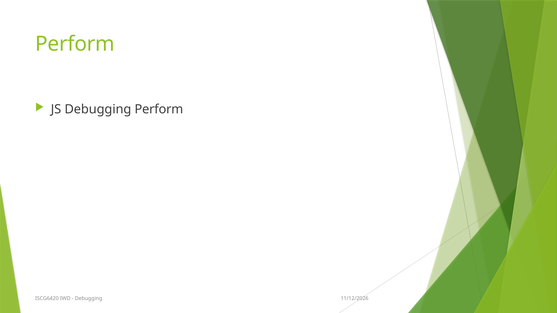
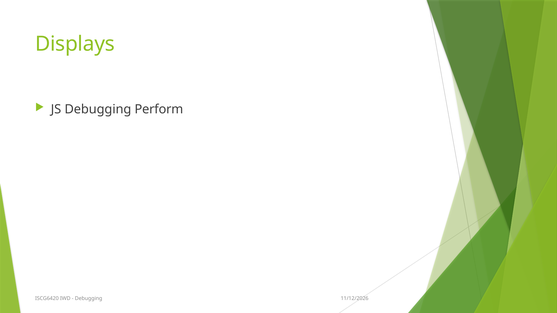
Perform at (75, 44): Perform -> Displays
